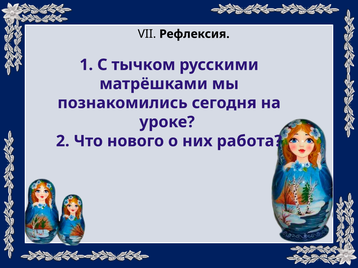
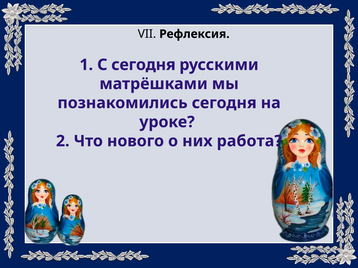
С тычком: тычком -> сегодня
